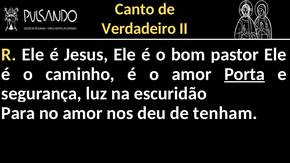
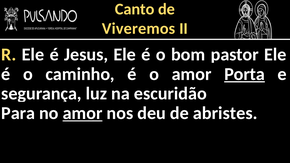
Verdadeiro: Verdadeiro -> Viveremos
amor at (83, 113) underline: none -> present
tenham: tenham -> abristes
